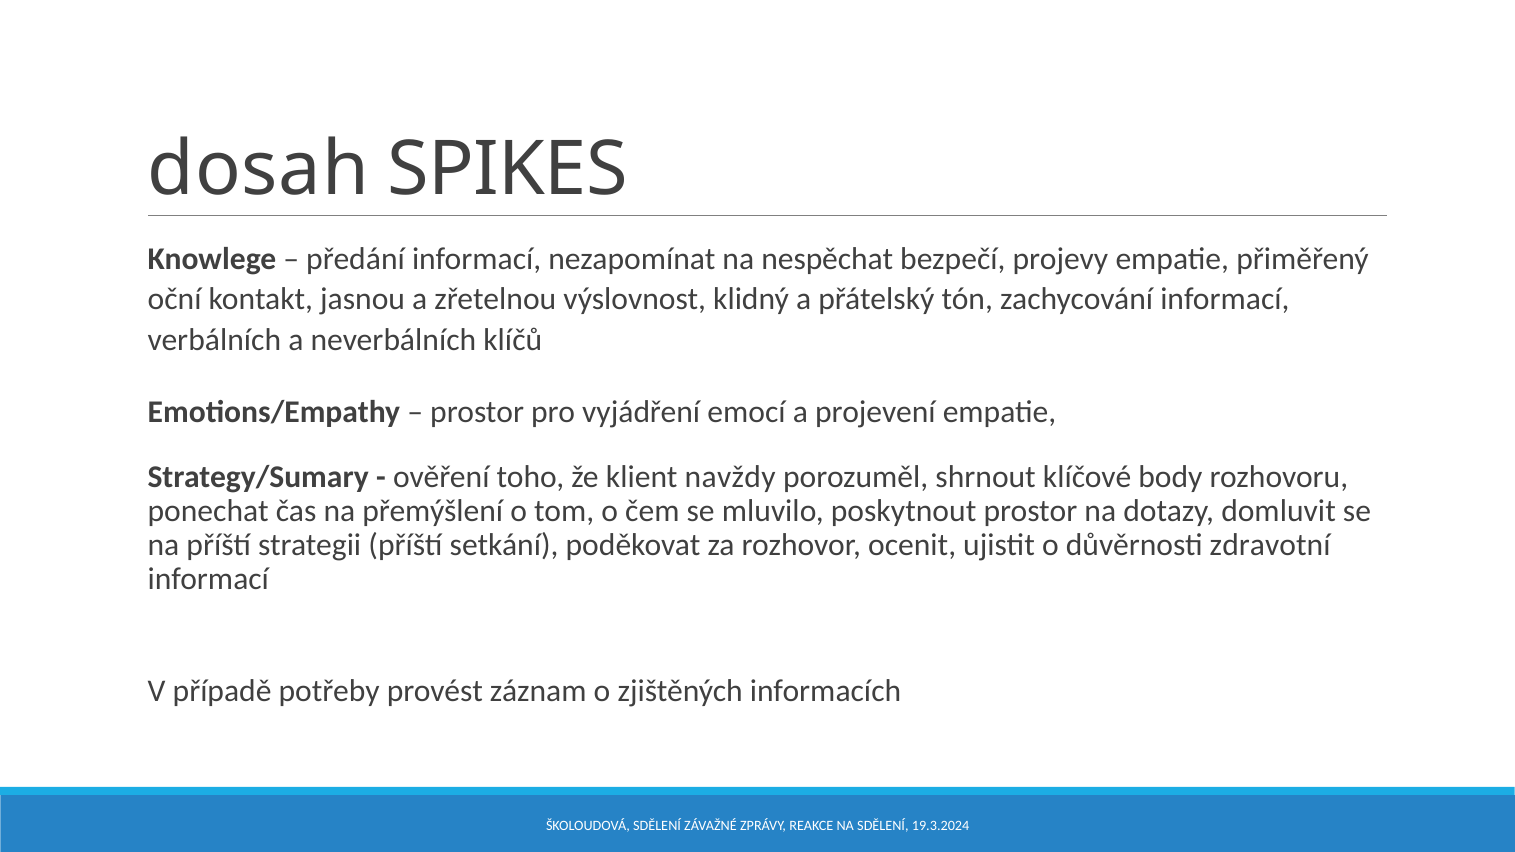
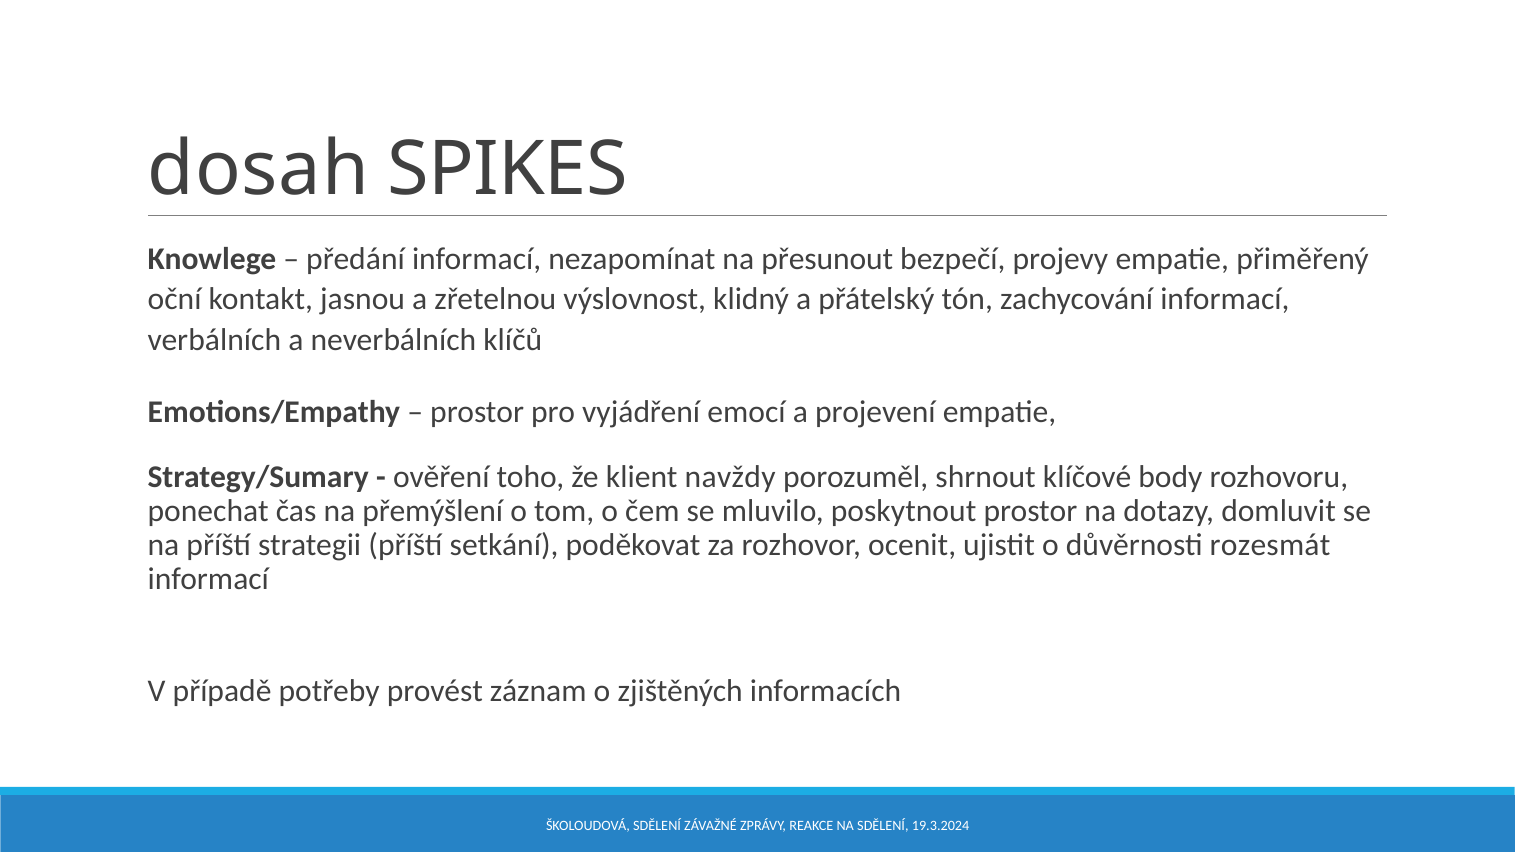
nespěchat: nespěchat -> přesunout
zdravotní: zdravotní -> rozesmát
